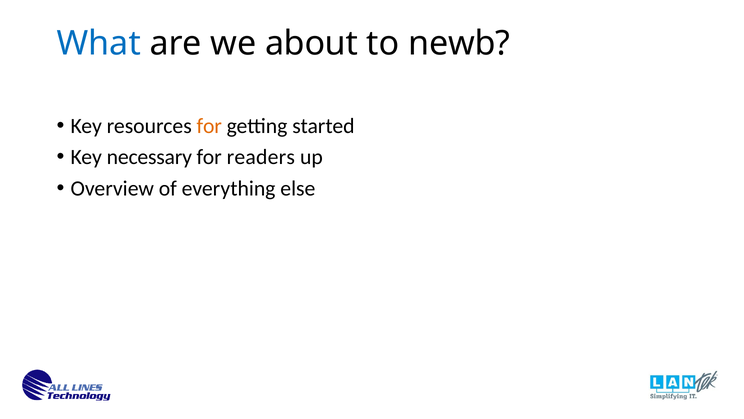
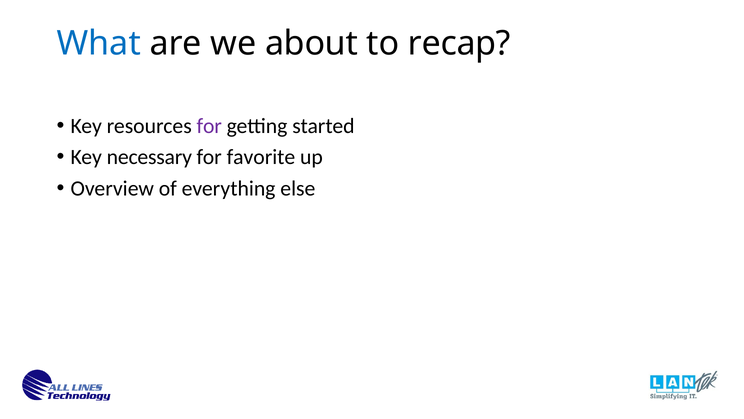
newb: newb -> recap
for at (209, 126) colour: orange -> purple
readers: readers -> favorite
